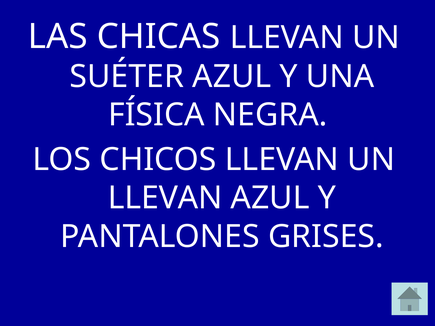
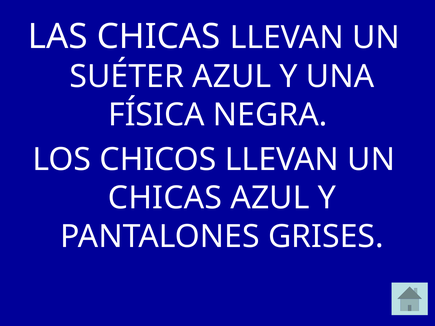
LLEVAN at (165, 198): LLEVAN -> CHICAS
